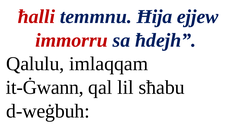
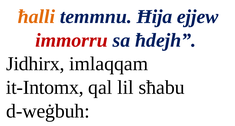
ħalli colour: red -> orange
Qalulu: Qalulu -> Jidhirx
it-Ġwann: it-Ġwann -> it-Intomx
